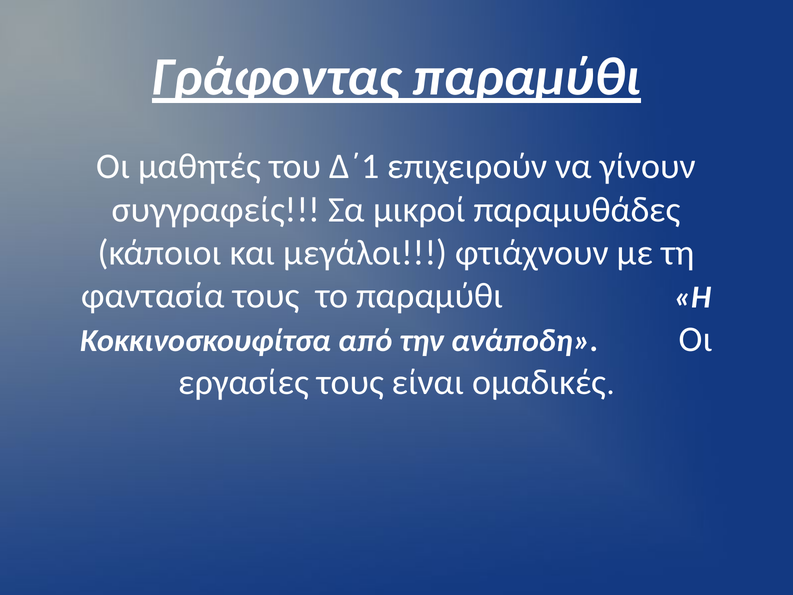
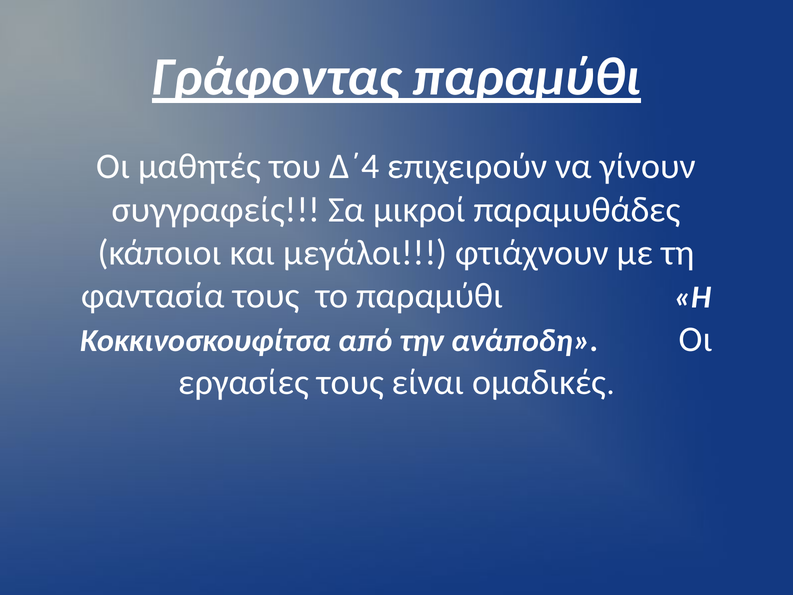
Δ΄1: Δ΄1 -> Δ΄4
